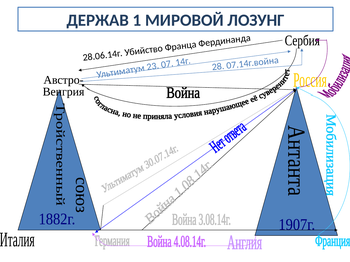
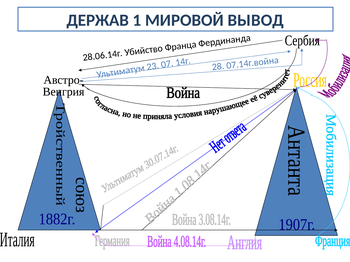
ЛОЗУНГ: ЛОЗУНГ -> ВЫВОД
